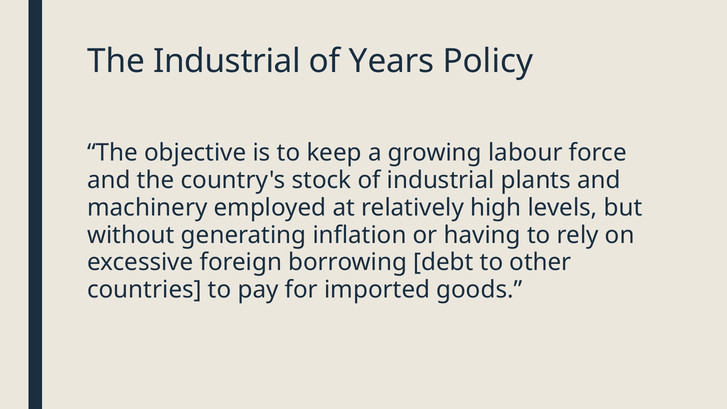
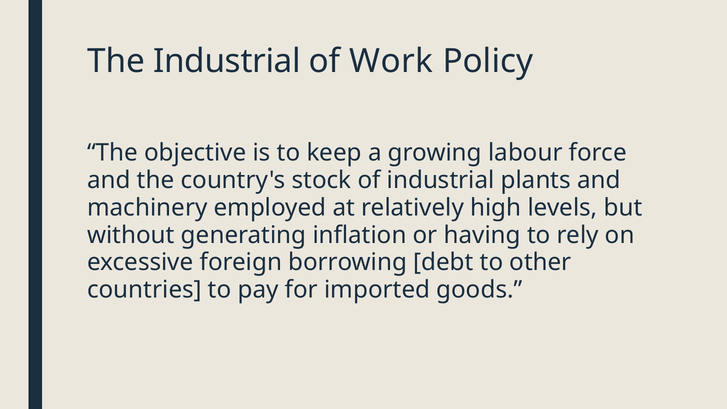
Years: Years -> Work
